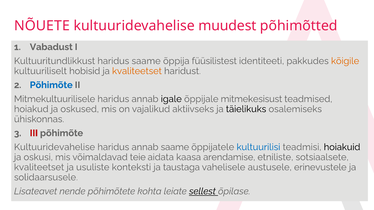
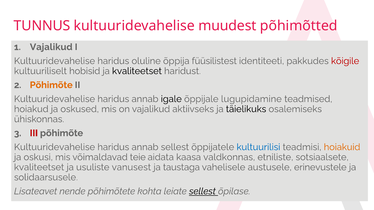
NÕUETE: NÕUETE -> TUNNUS
Vabadust at (51, 47): Vabadust -> Vajalikud
Kultuuritundlikkust at (55, 61): Kultuuritundlikkust -> Kultuuridevahelise
haridus saame: saame -> oluline
kõigile colour: orange -> red
kvaliteetset at (137, 71) colour: orange -> black
Põhimõte at (51, 85) colour: blue -> orange
Mitmekultuurilisele at (55, 99): Mitmekultuurilisele -> Kultuuridevahelise
mitmekesisust: mitmekesisust -> lugupidamine
annab saame: saame -> sellest
hoiakuid colour: black -> orange
arendamise: arendamise -> valdkonnas
konteksti: konteksti -> vanusest
